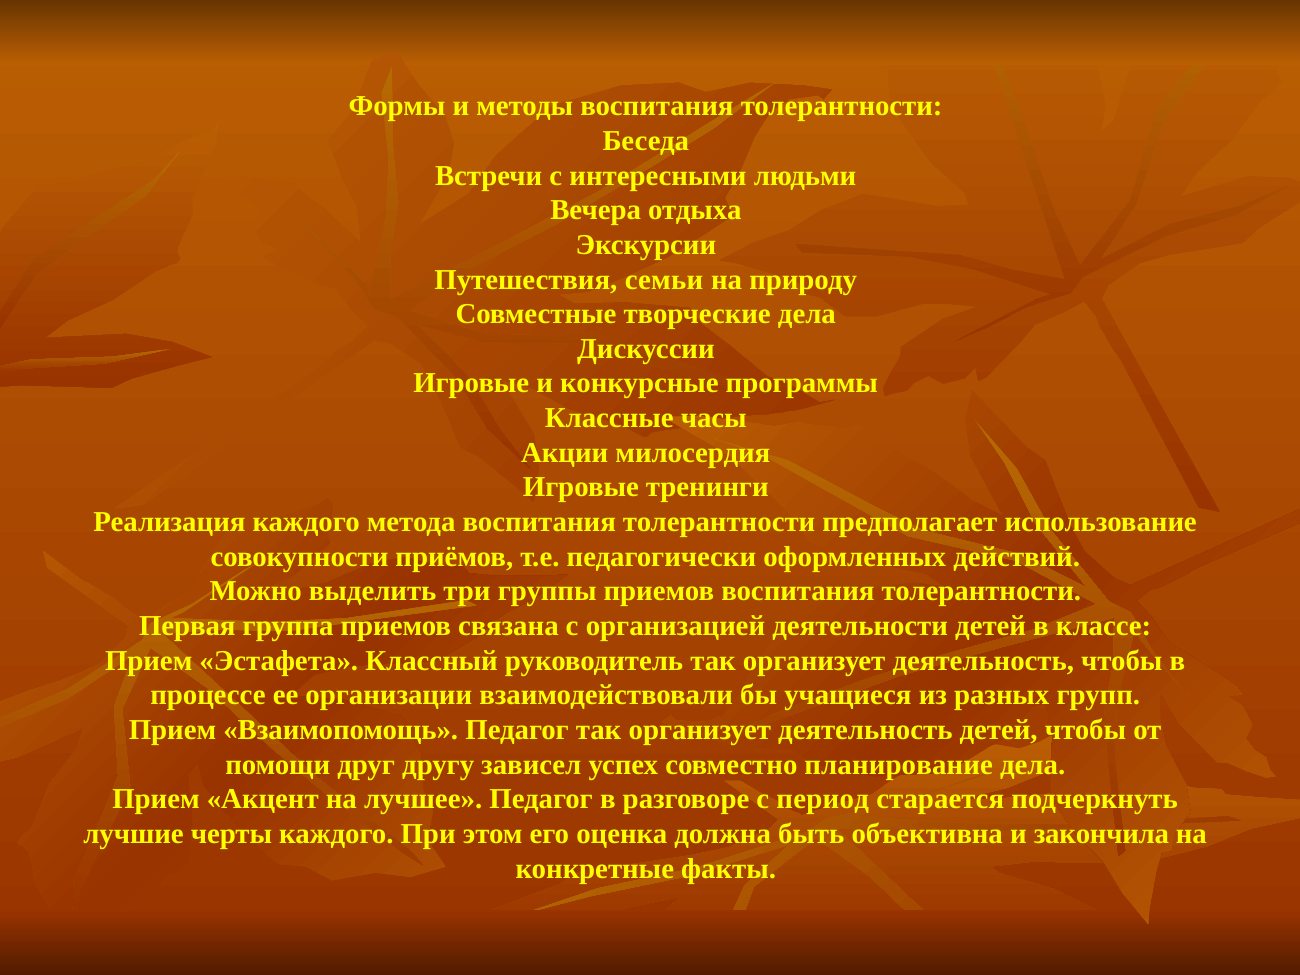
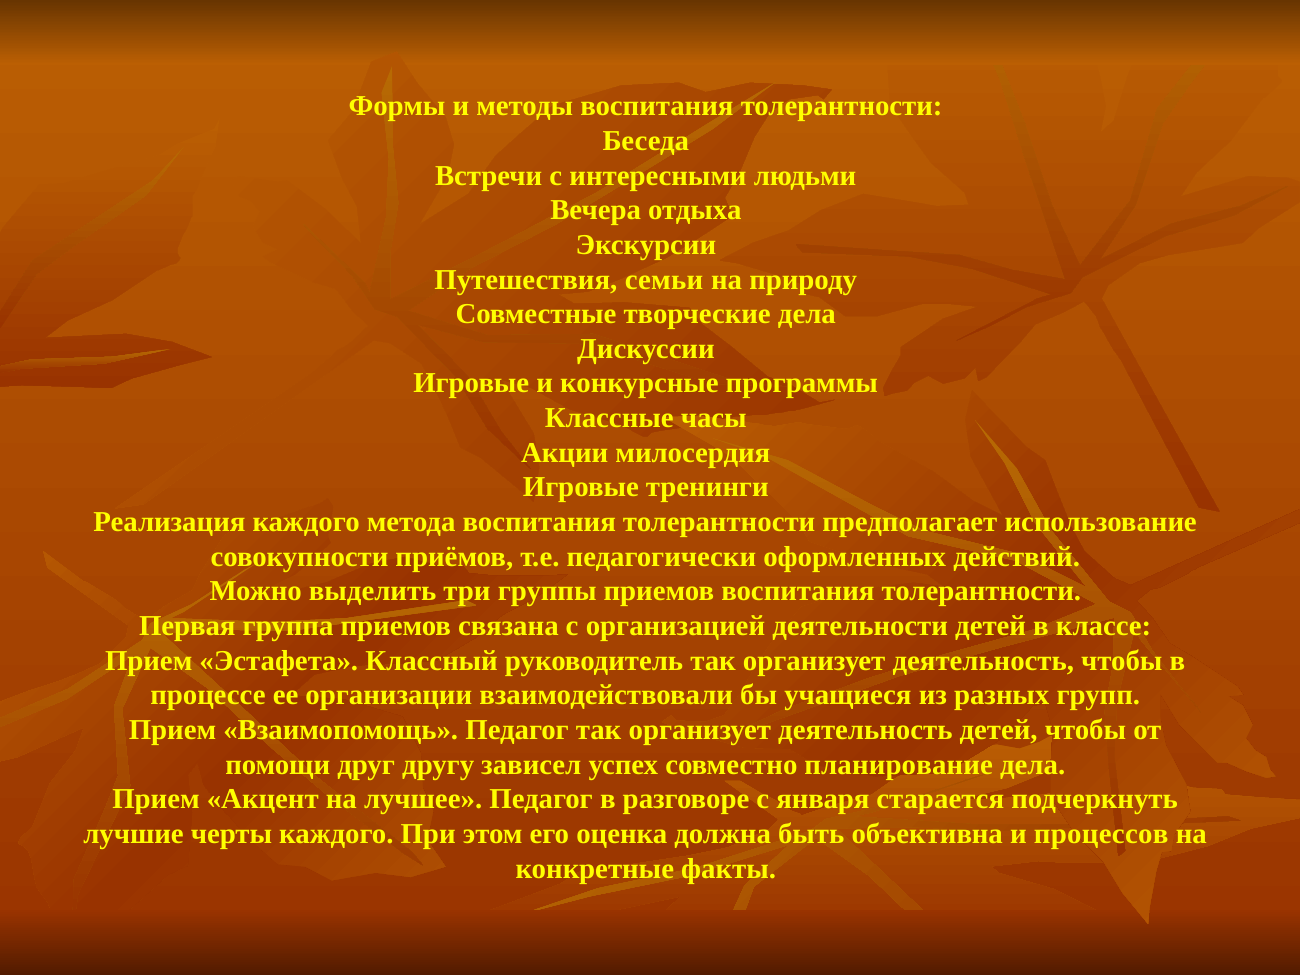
период: период -> января
закончила: закончила -> процессов
